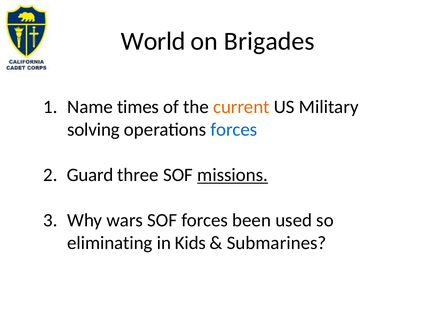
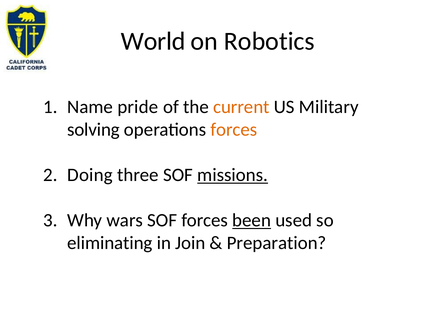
Brigades: Brigades -> Robotics
times: times -> pride
forces at (234, 130) colour: blue -> orange
Guard: Guard -> Doing
been underline: none -> present
Kids: Kids -> Join
Submarines: Submarines -> Preparation
